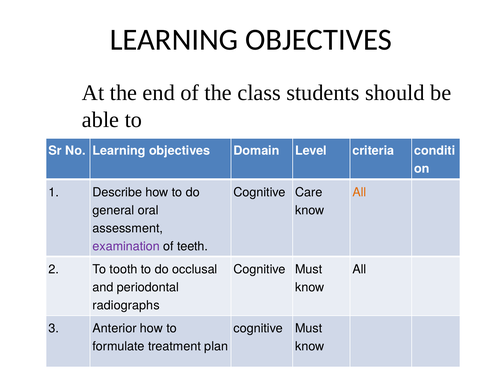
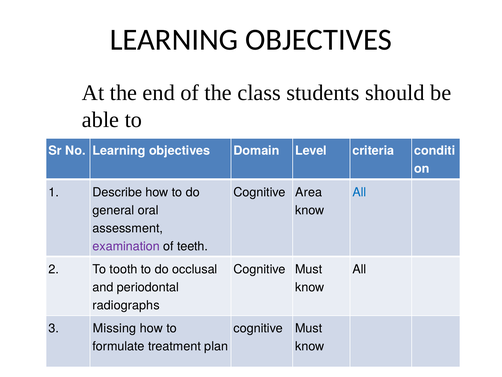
Care: Care -> Area
All at (359, 192) colour: orange -> blue
Anterior: Anterior -> Missing
